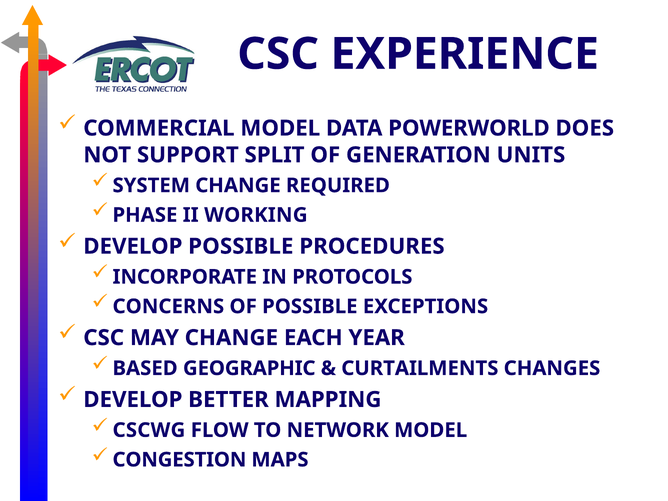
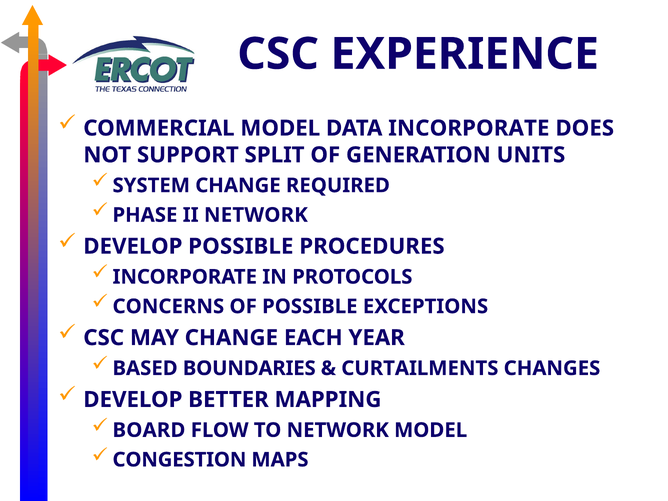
DATA POWERWORLD: POWERWORLD -> INCORPORATE
II WORKING: WORKING -> NETWORK
GEOGRAPHIC: GEOGRAPHIC -> BOUNDARIES
CSCWG: CSCWG -> BOARD
